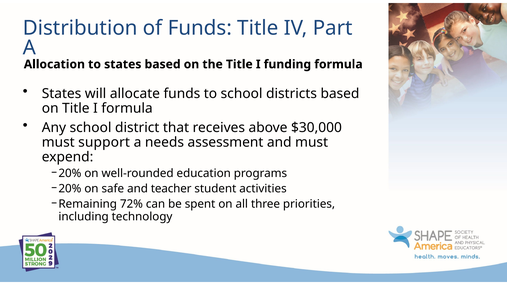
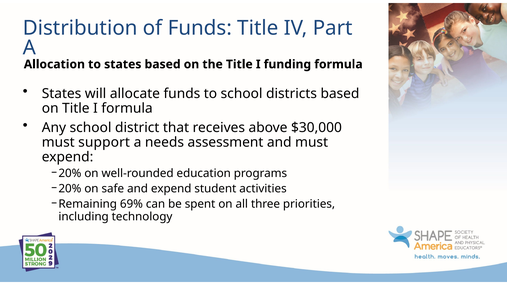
and teacher: teacher -> expend
72%: 72% -> 69%
